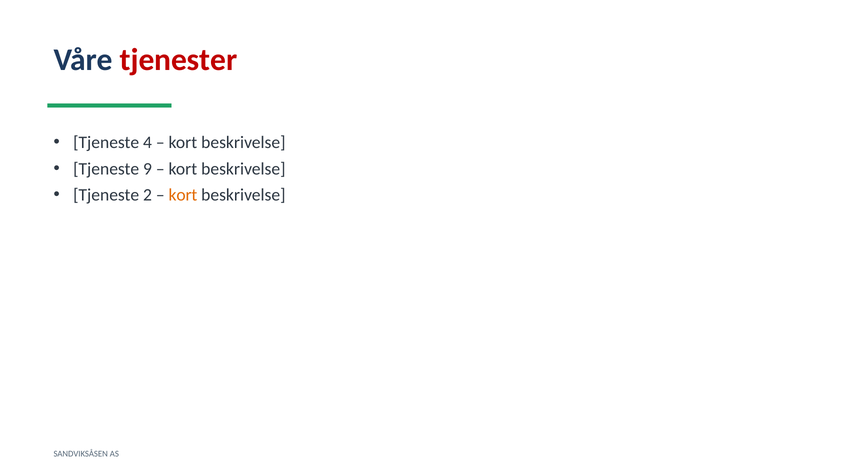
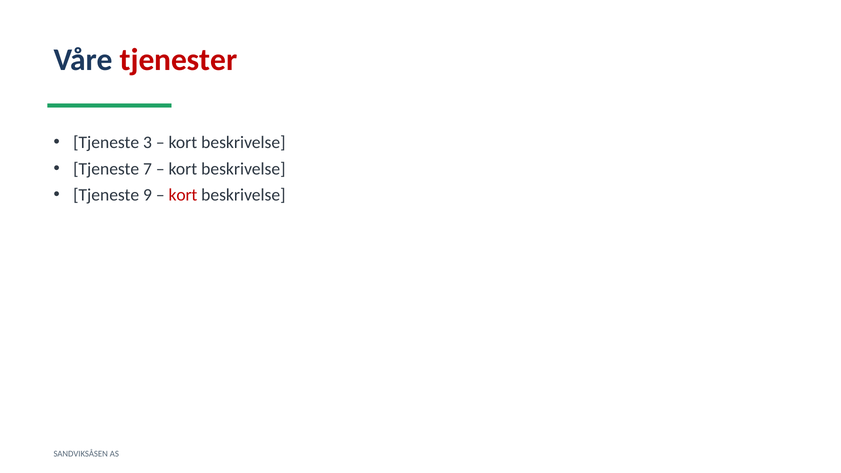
4: 4 -> 3
9: 9 -> 7
2: 2 -> 9
kort at (183, 195) colour: orange -> red
